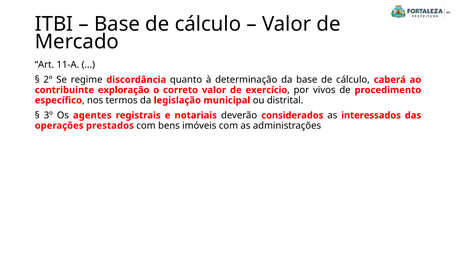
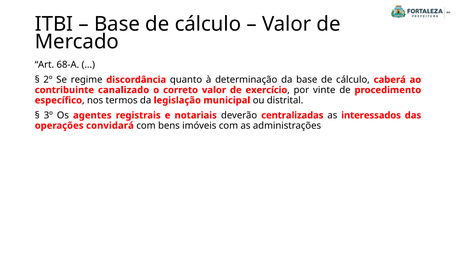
11-A: 11-A -> 68-A
exploração: exploração -> canalizado
vivos: vivos -> vinte
considerados: considerados -> centralizadas
prestados: prestados -> convidará
